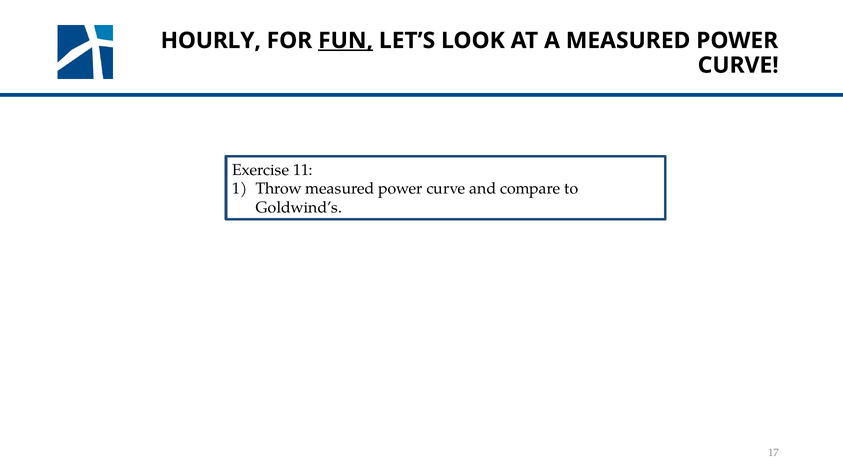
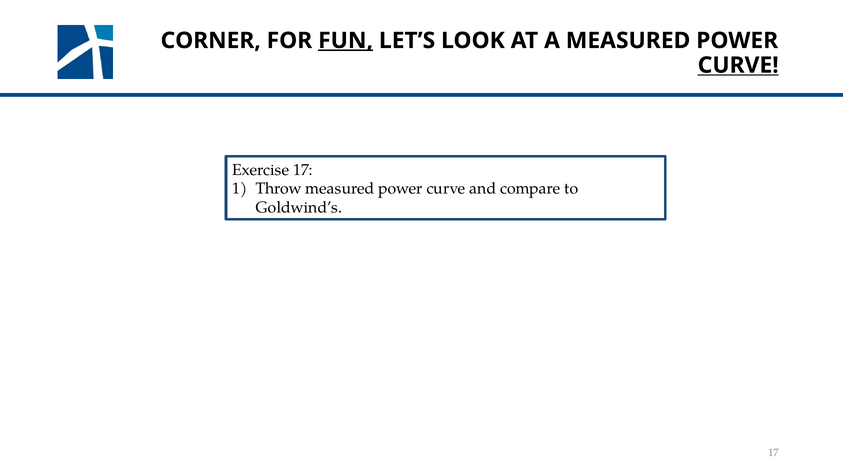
HOURLY: HOURLY -> CORNER
CURVE at (738, 65) underline: none -> present
Exercise 11: 11 -> 17
